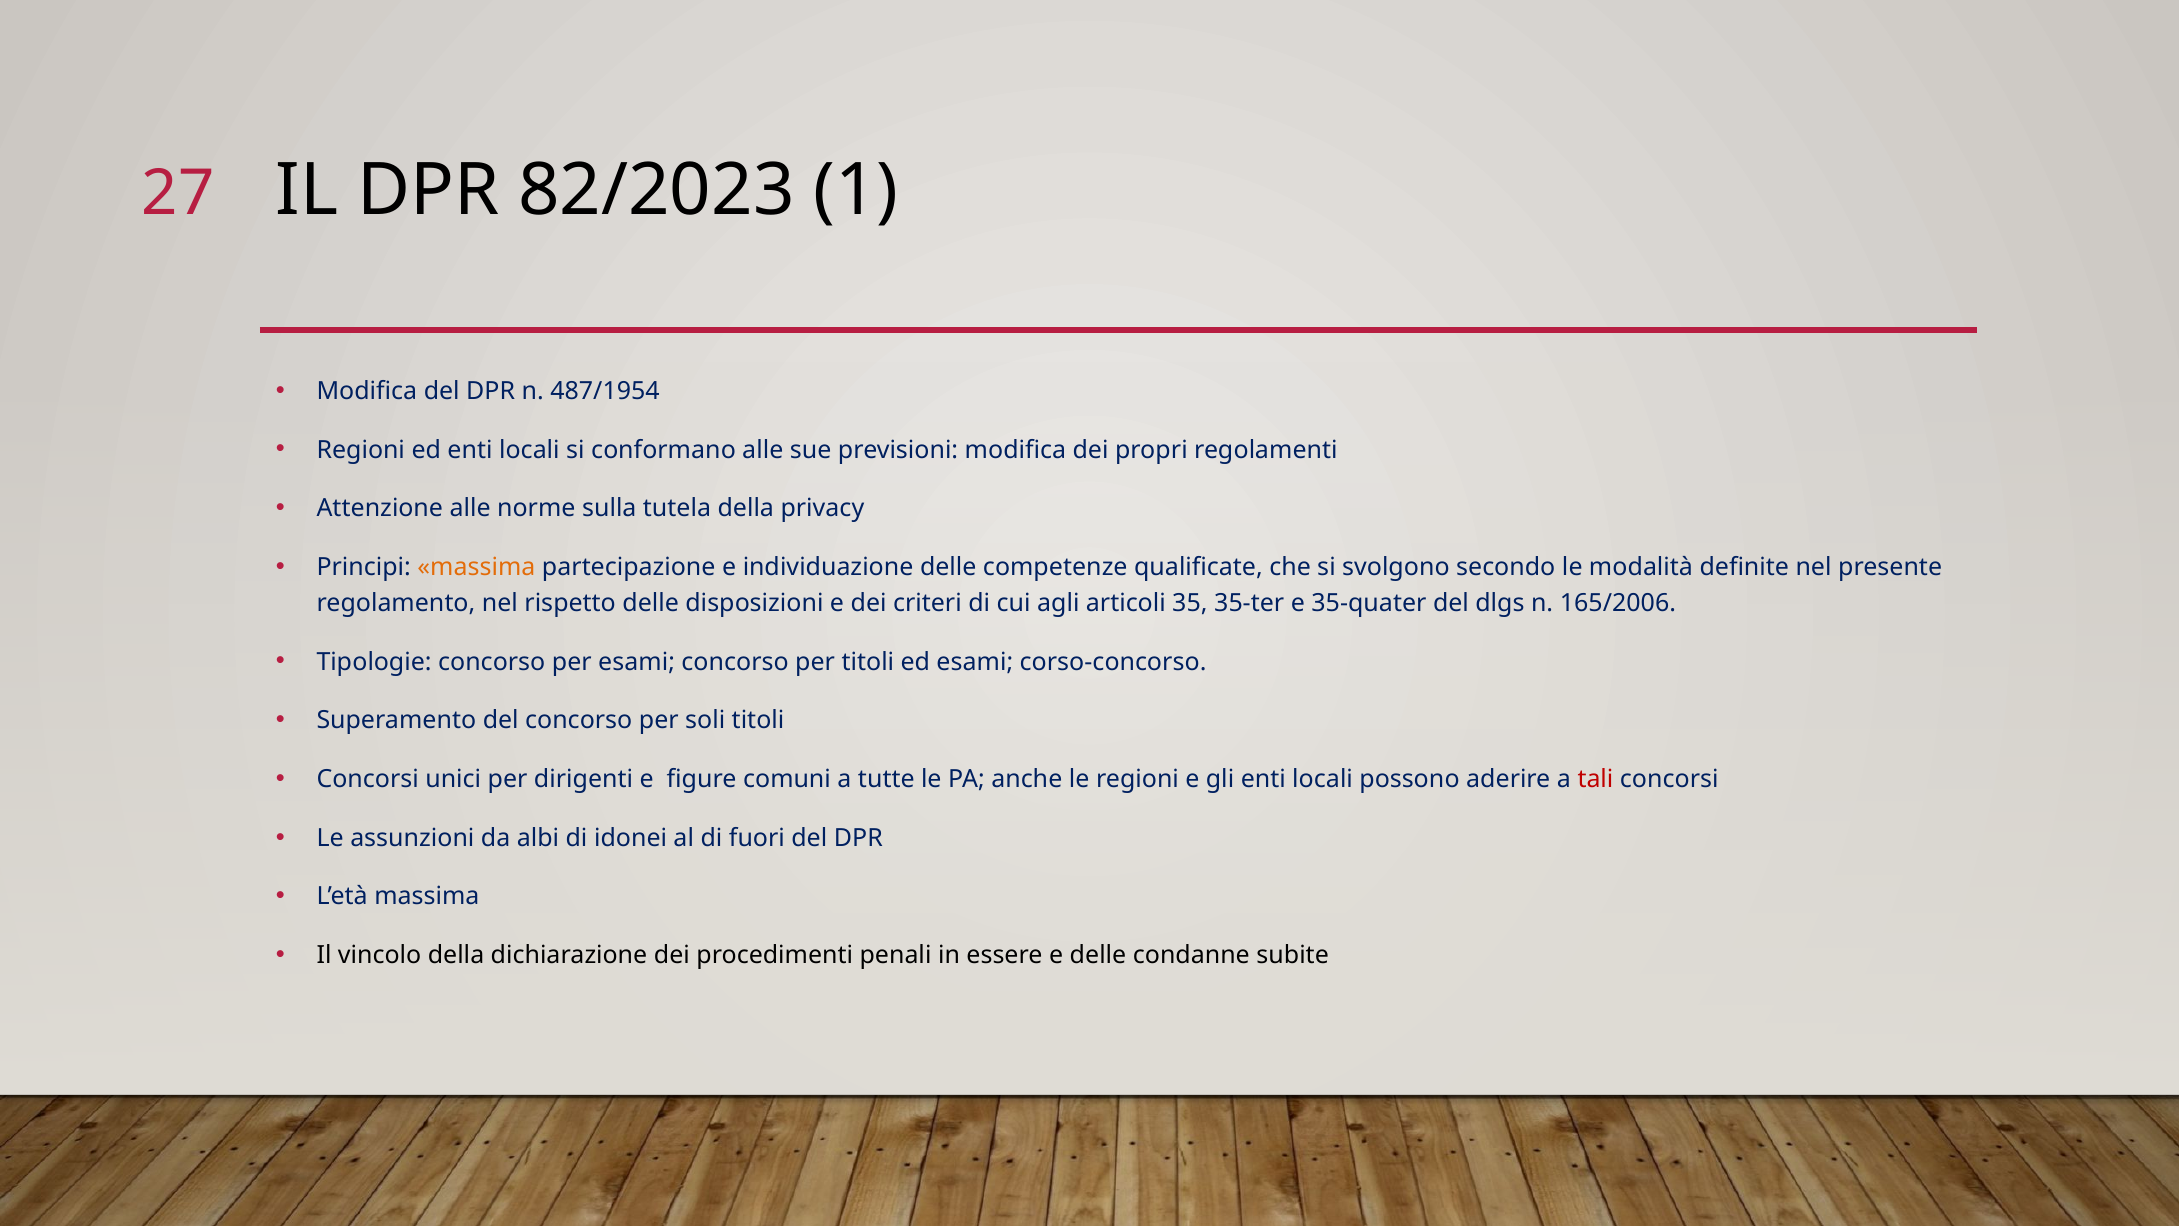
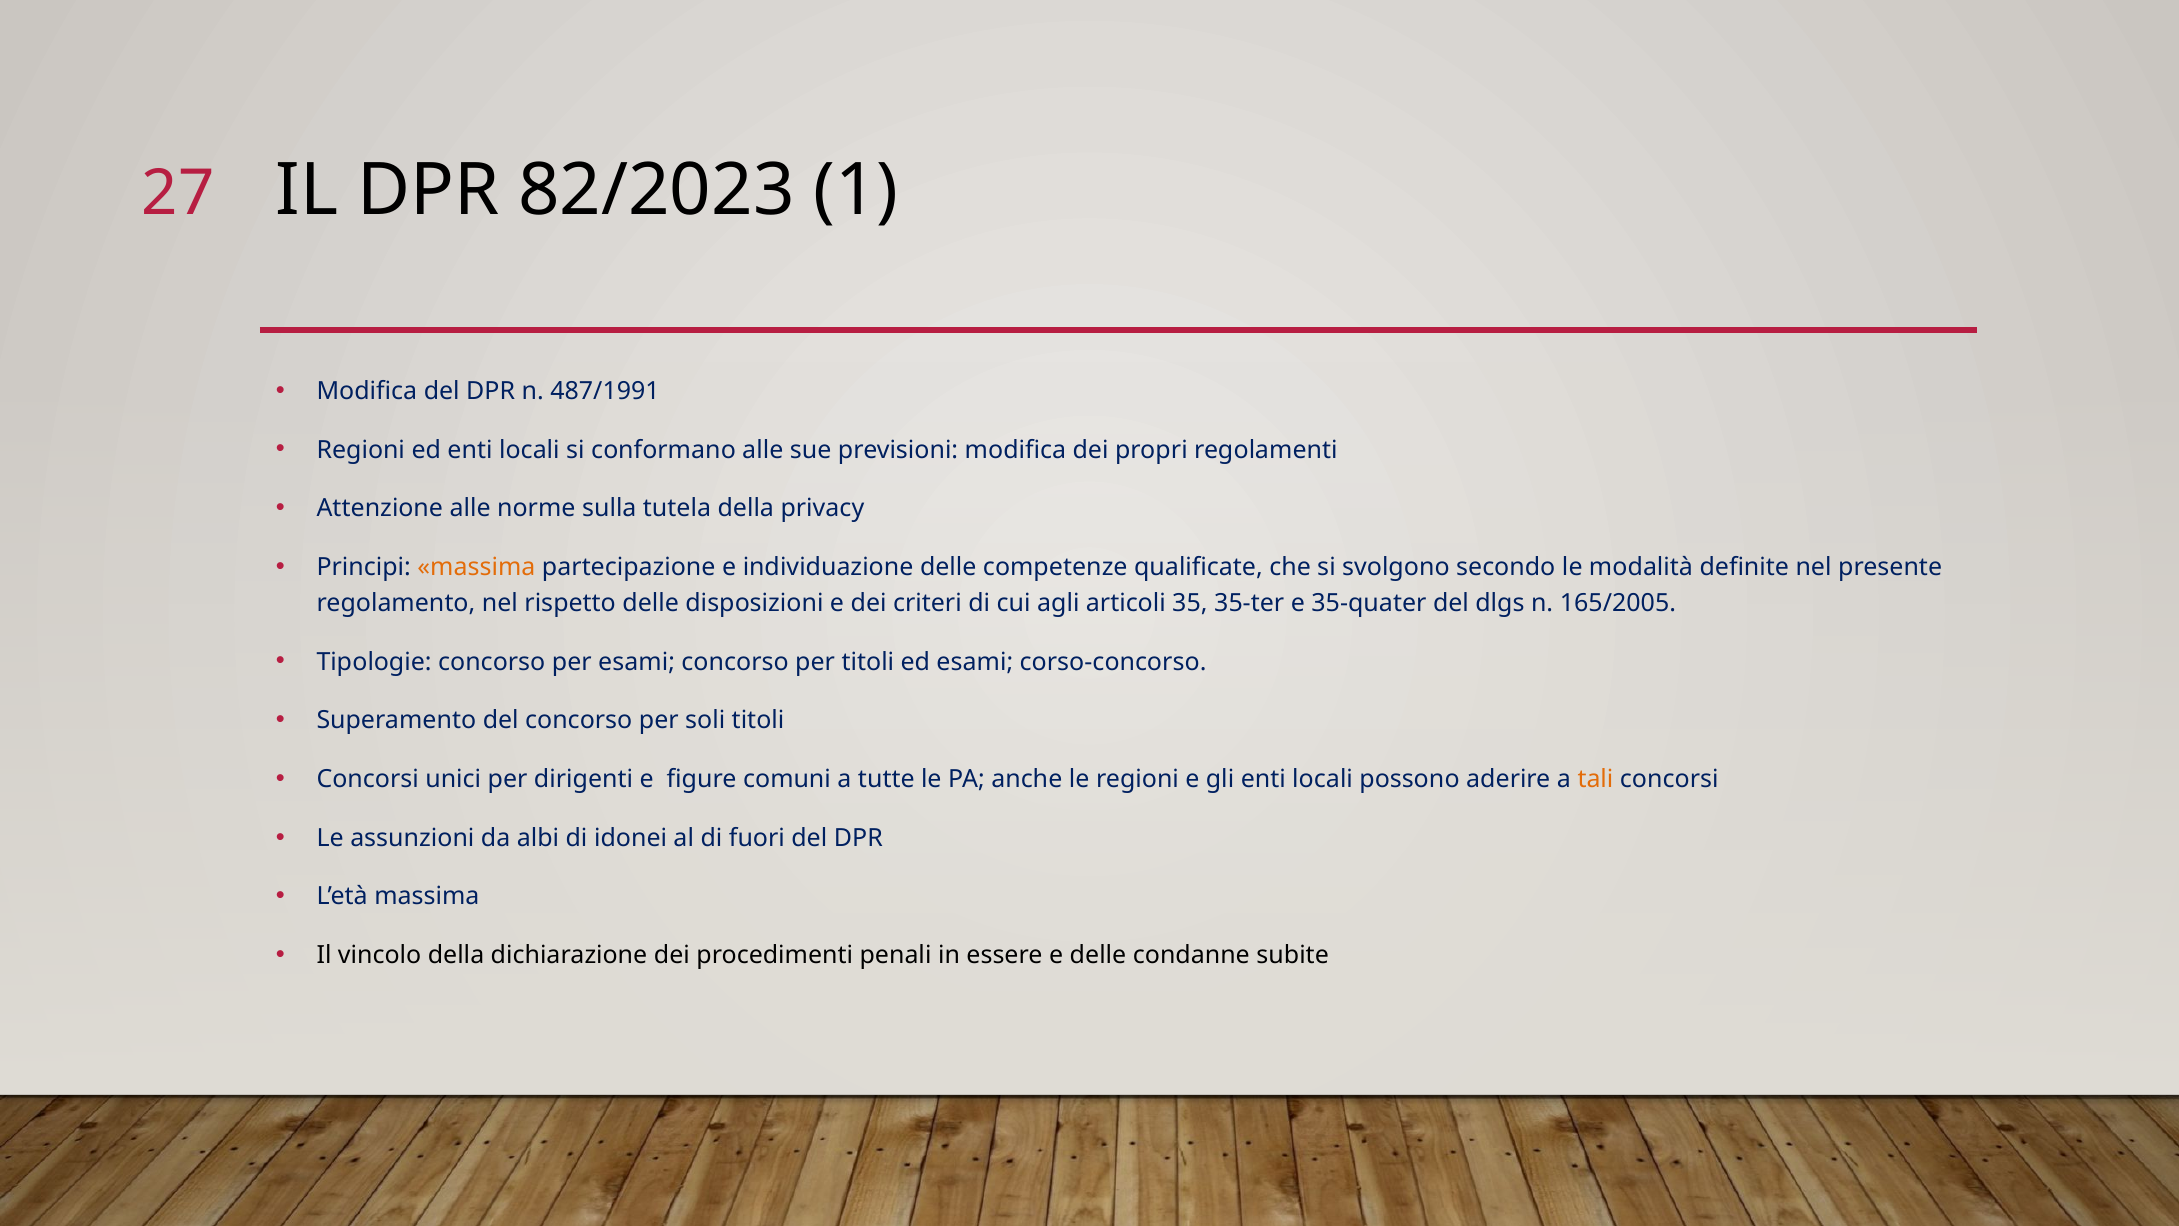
487/1954: 487/1954 -> 487/1991
165/2006: 165/2006 -> 165/2005
tali colour: red -> orange
